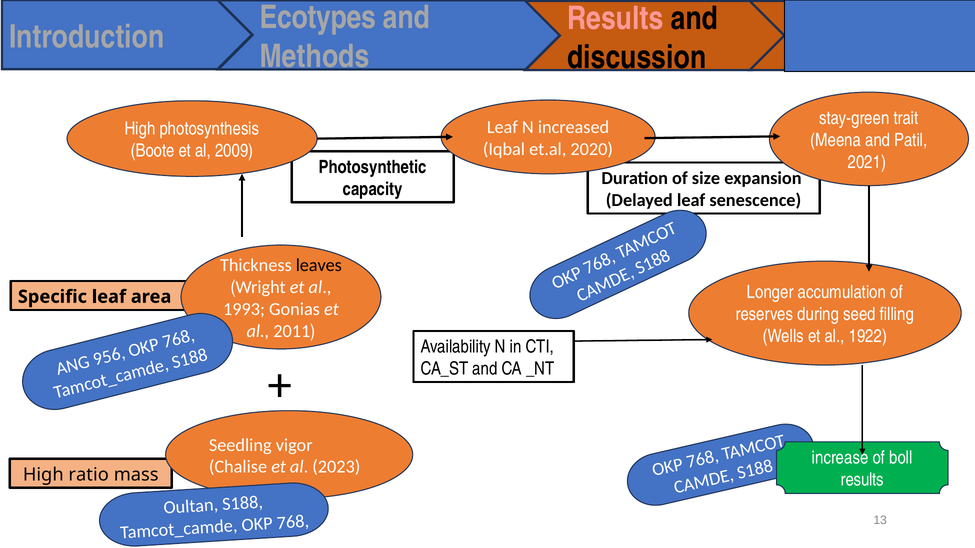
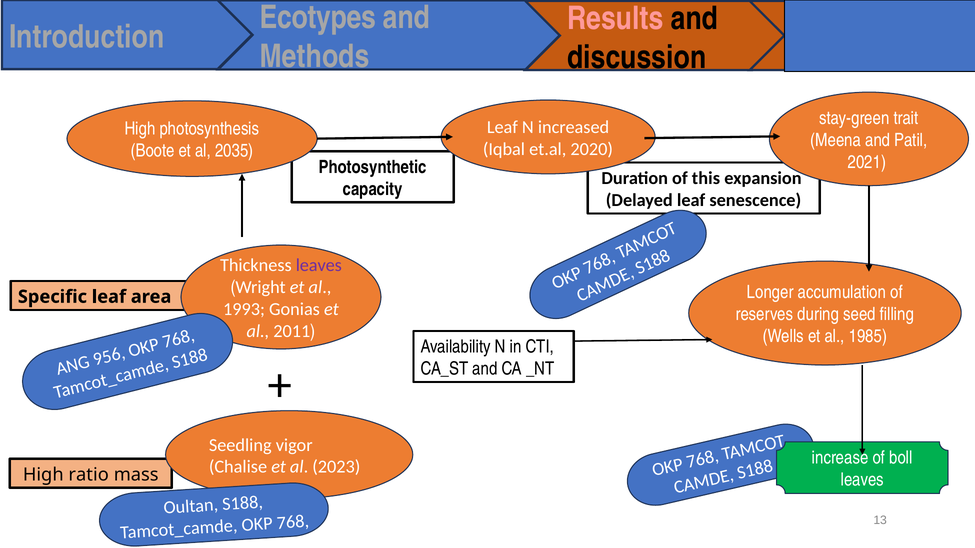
2009: 2009 -> 2035
size: size -> this
leaves at (319, 266) colour: black -> purple
1922: 1922 -> 1985
results at (862, 480): results -> leaves
